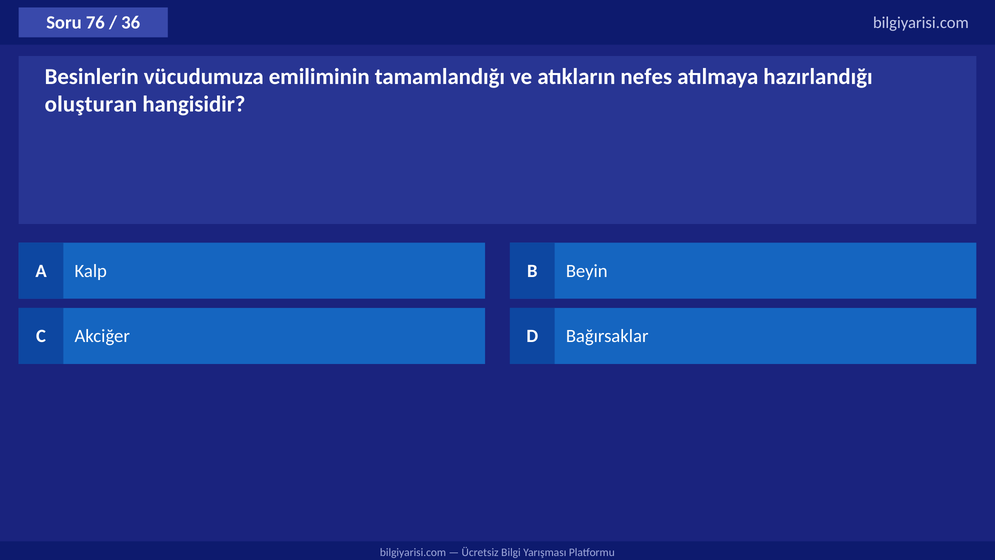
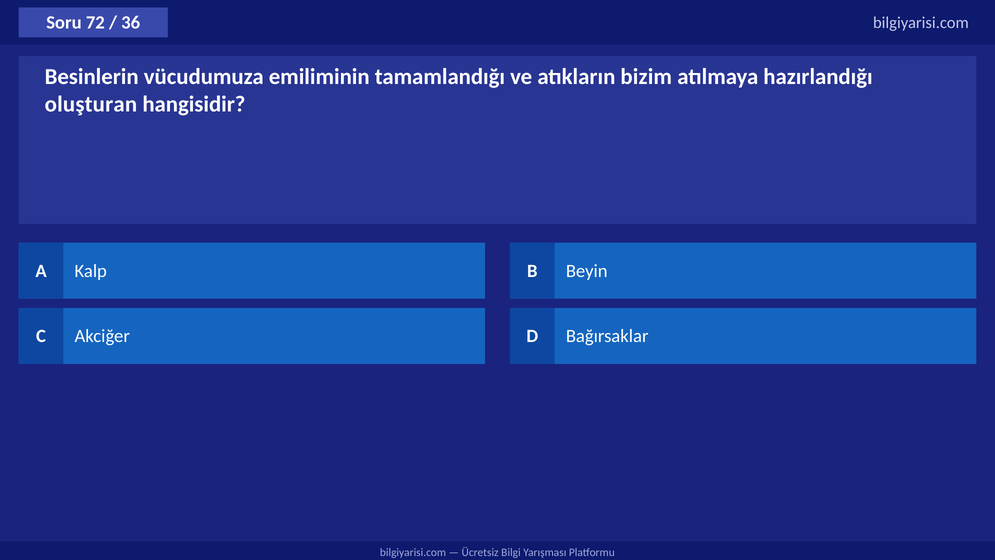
76: 76 -> 72
nefes: nefes -> bizim
